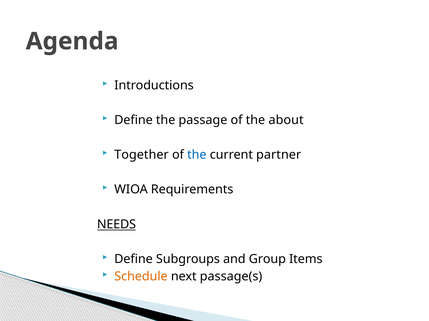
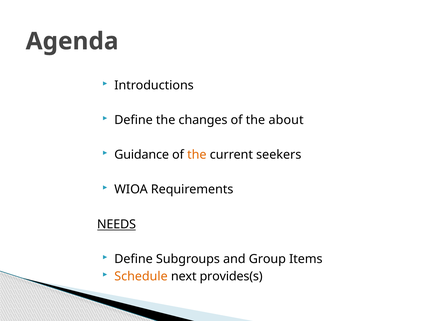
passage: passage -> changes
Together: Together -> Guidance
the at (197, 155) colour: blue -> orange
partner: partner -> seekers
passage(s: passage(s -> provides(s
